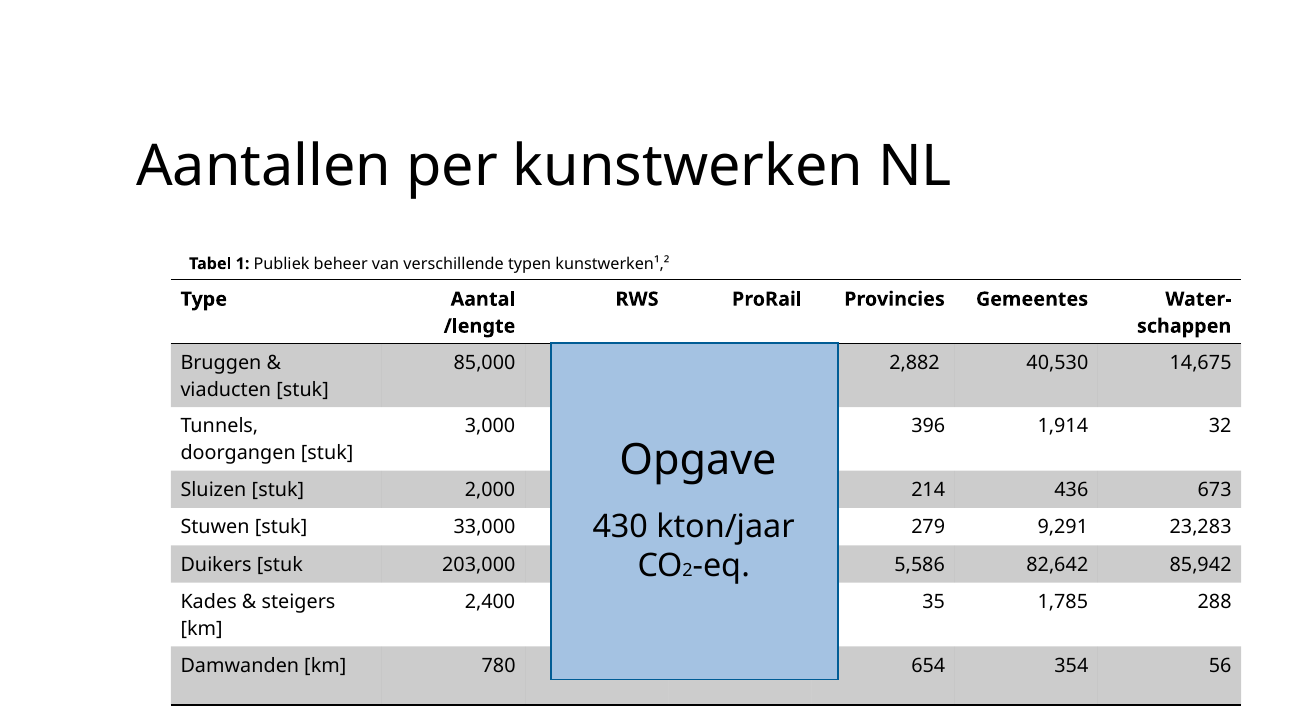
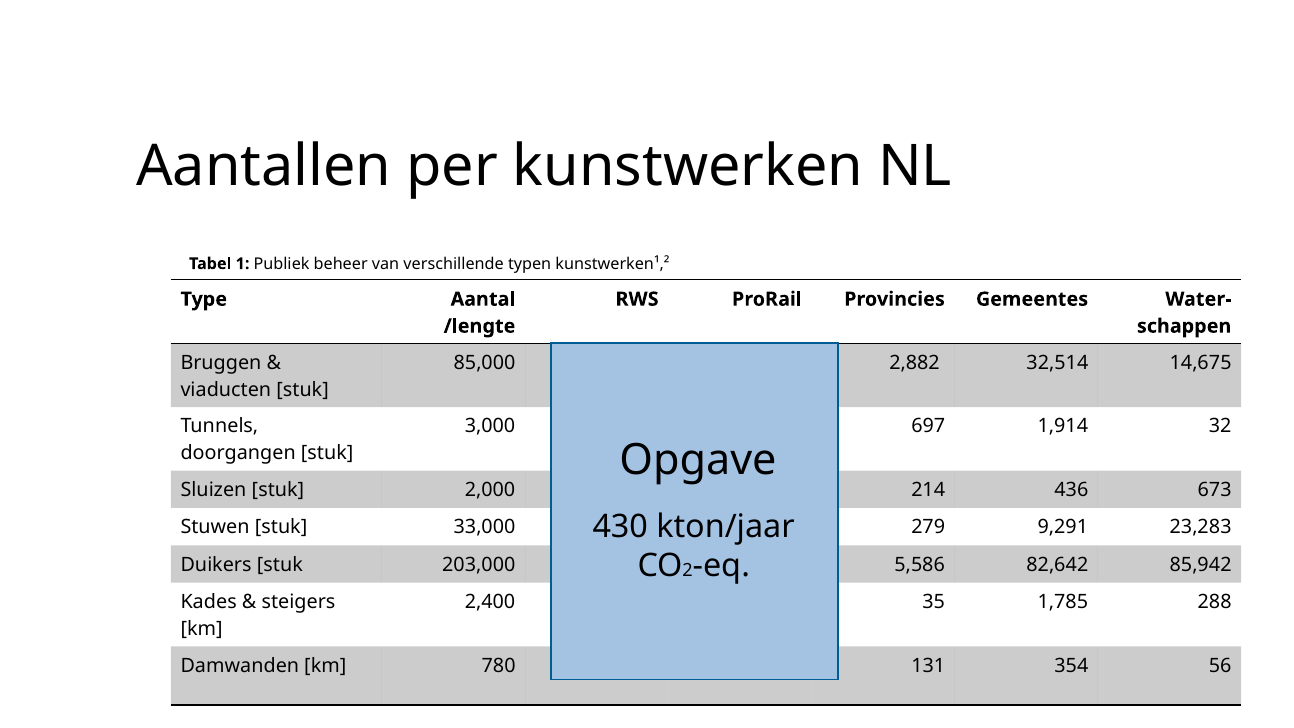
40,530: 40,530 -> 32,514
396: 396 -> 697
654: 654 -> 131
